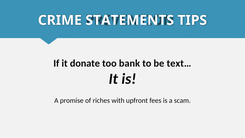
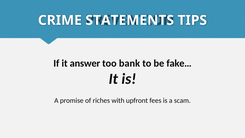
donate: donate -> answer
text…: text… -> fake…
